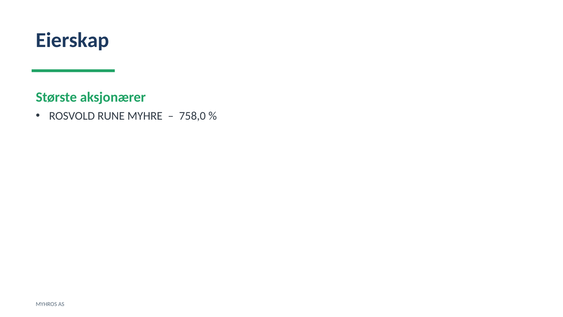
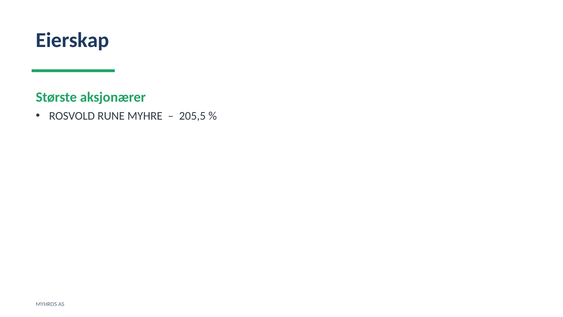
758,0: 758,0 -> 205,5
